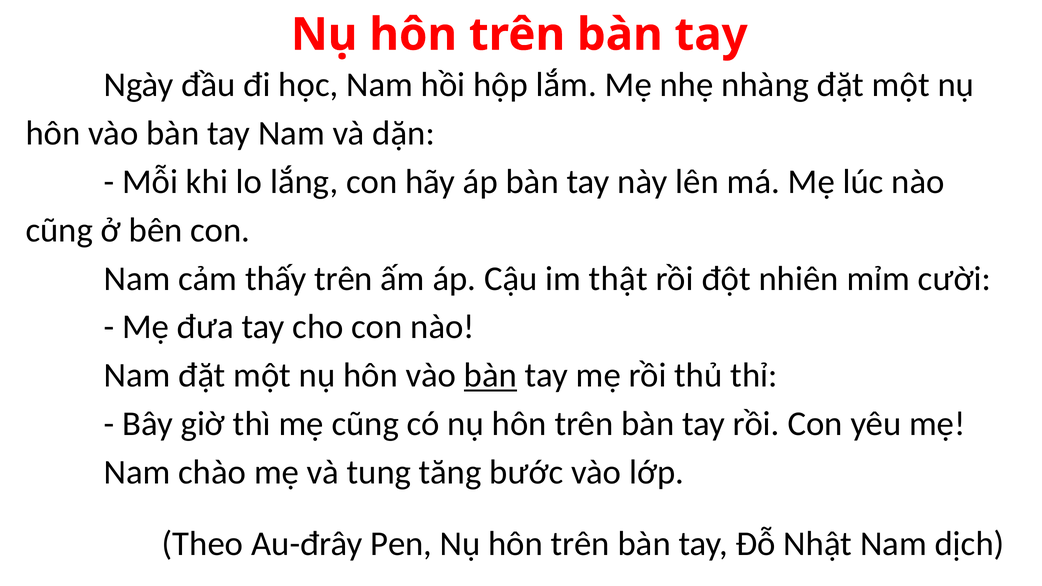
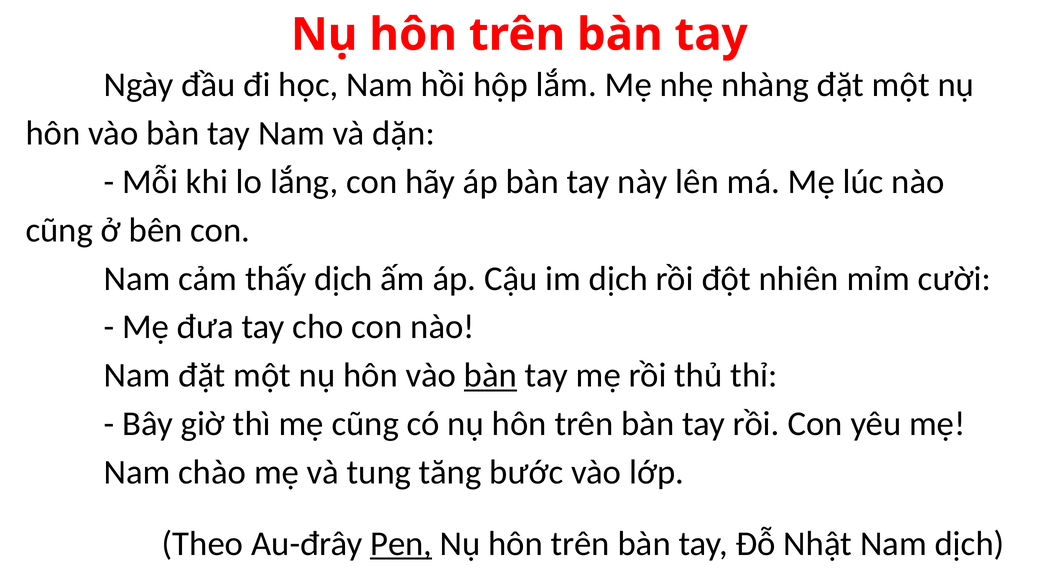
thấy trên: trên -> dịch
im thật: thật -> dịch
Pen underline: none -> present
